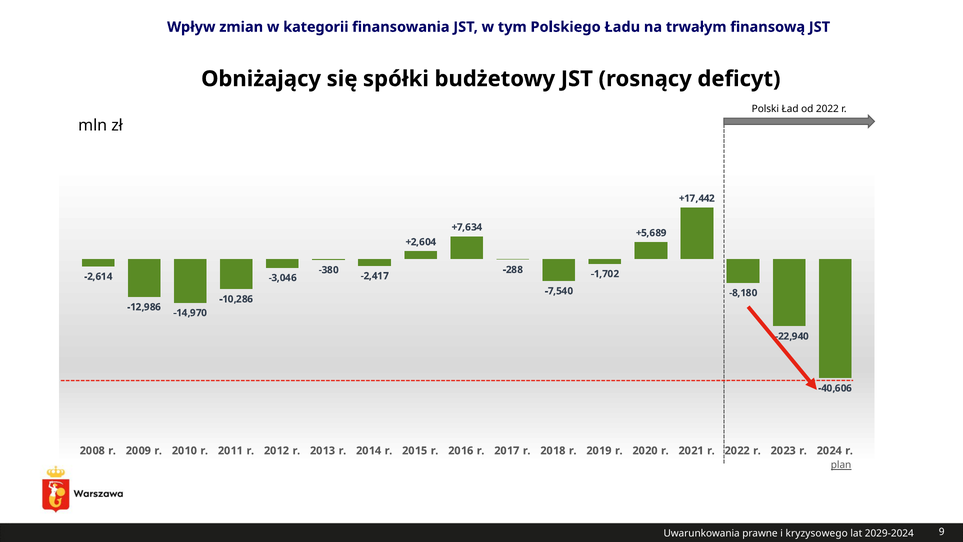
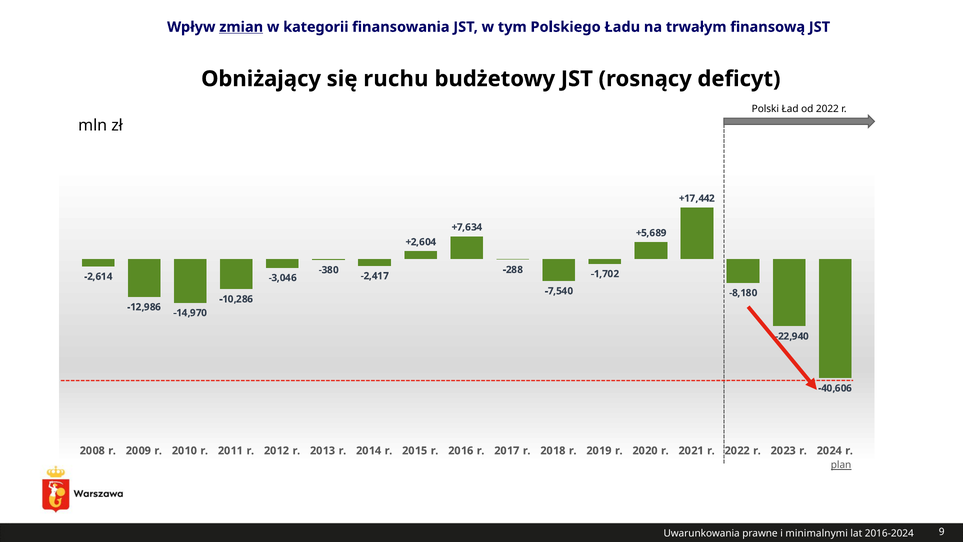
zmian underline: none -> present
spółki: spółki -> ruchu
kryzysowego: kryzysowego -> minimalnymi
2029-2024: 2029-2024 -> 2016-2024
